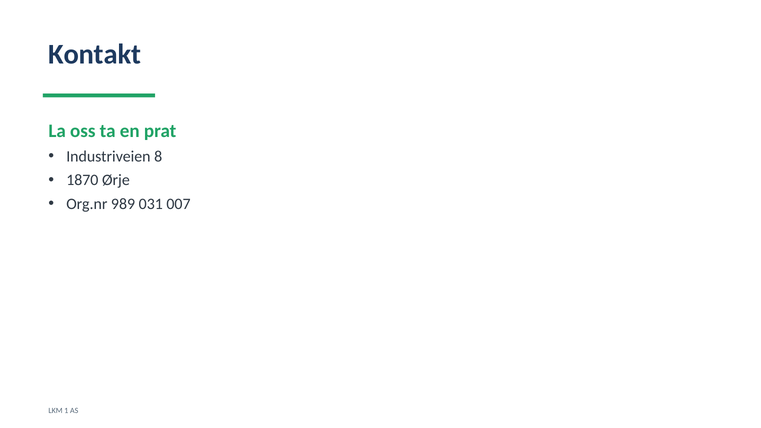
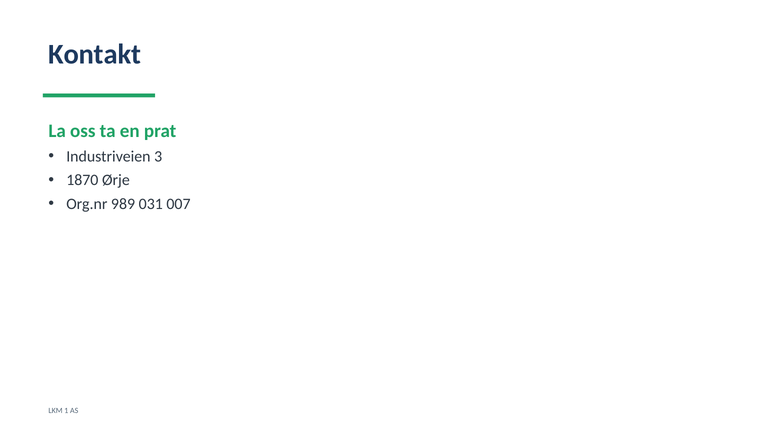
8: 8 -> 3
